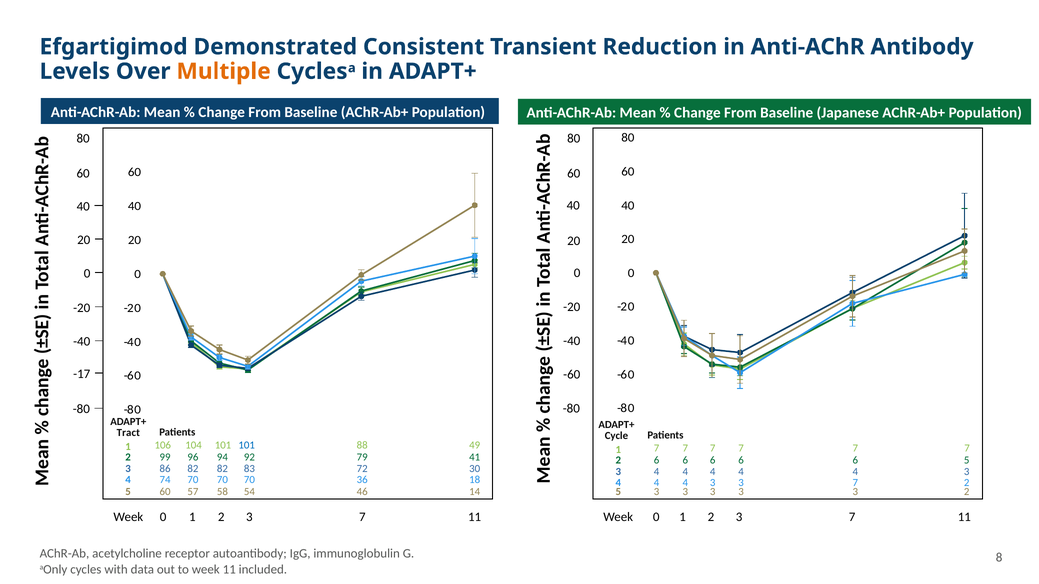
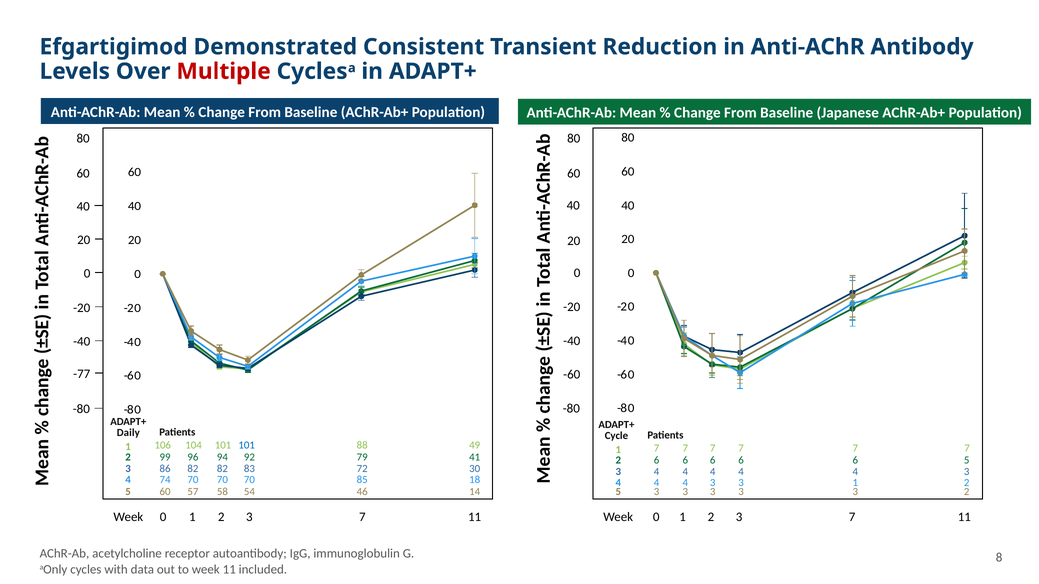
Multiple colour: orange -> red
-17: -17 -> -77
Tract: Tract -> Daily
36: 36 -> 85
3 3 7: 7 -> 1
